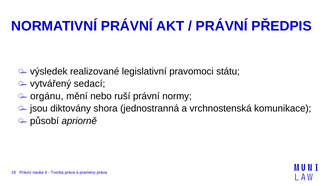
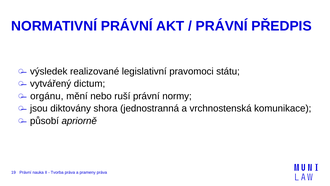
sedací: sedací -> dictum
